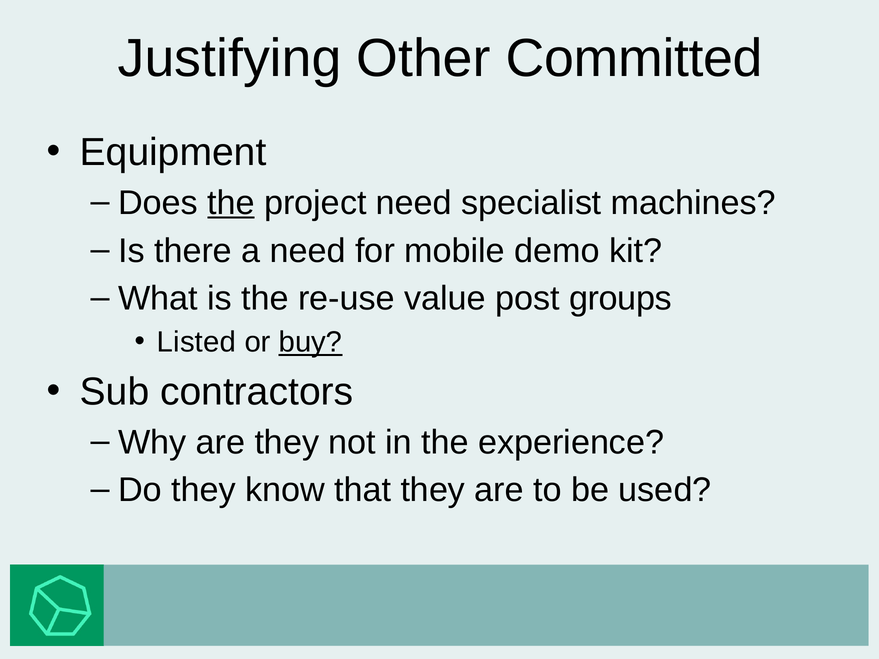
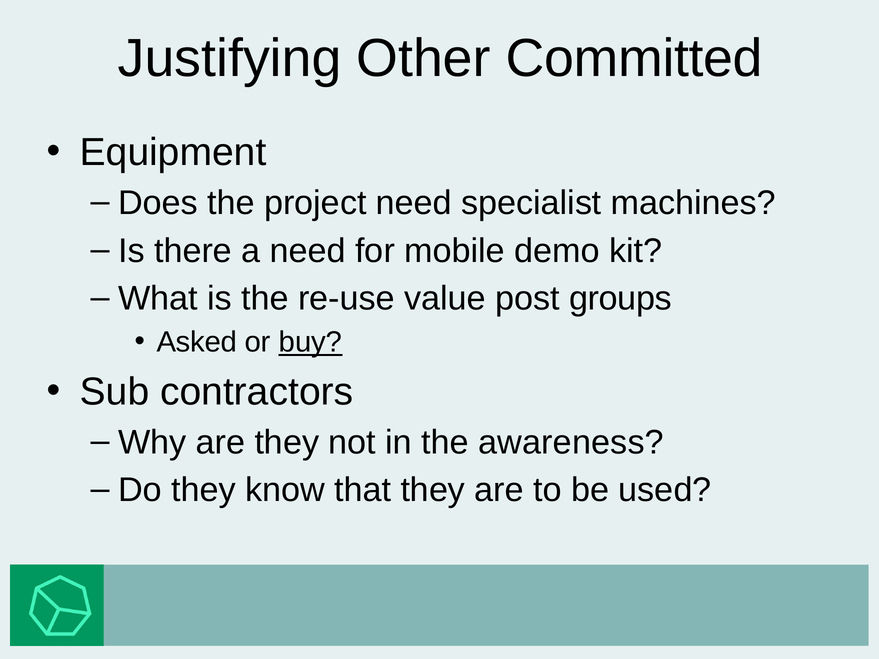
the at (231, 203) underline: present -> none
Listed: Listed -> Asked
experience: experience -> awareness
